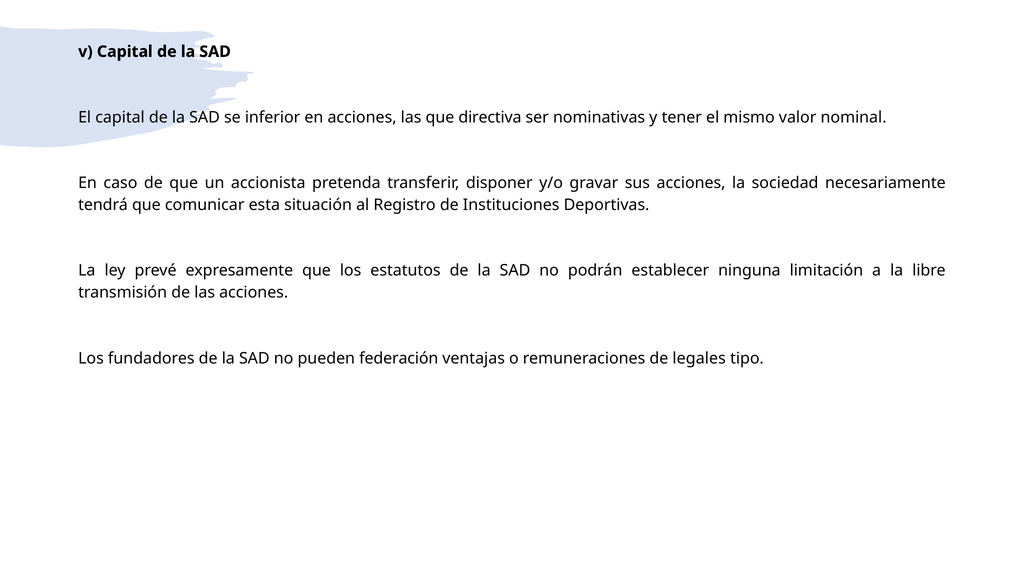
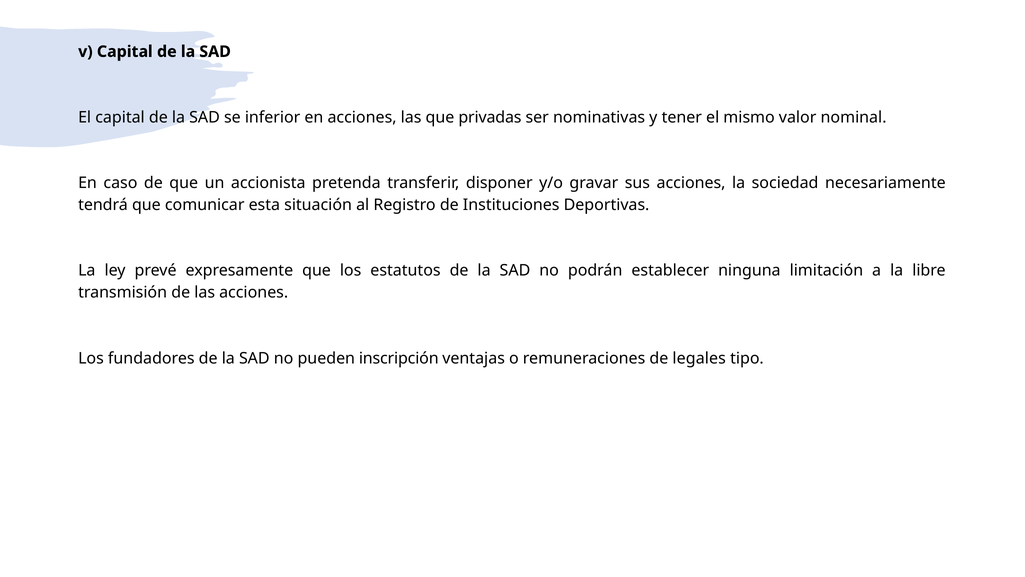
directiva: directiva -> privadas
federación: federación -> inscripción
